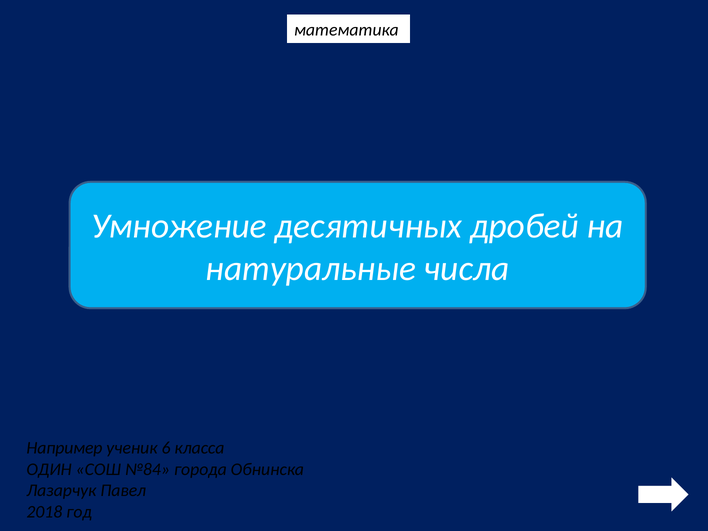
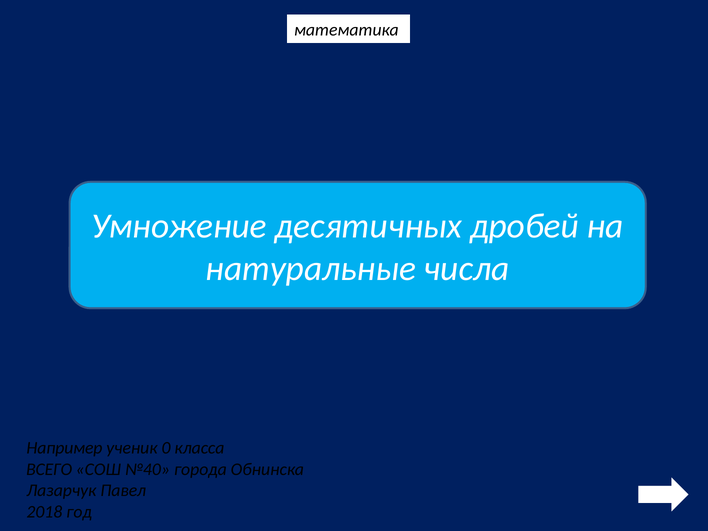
6: 6 -> 0
ОДИН: ОДИН -> ВСЕГО
№84: №84 -> №40
